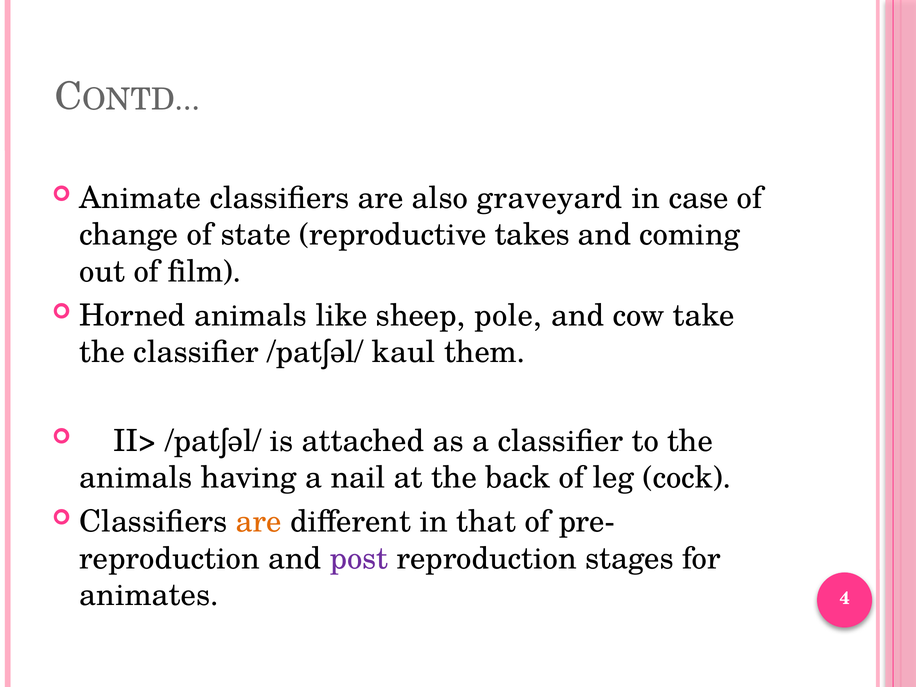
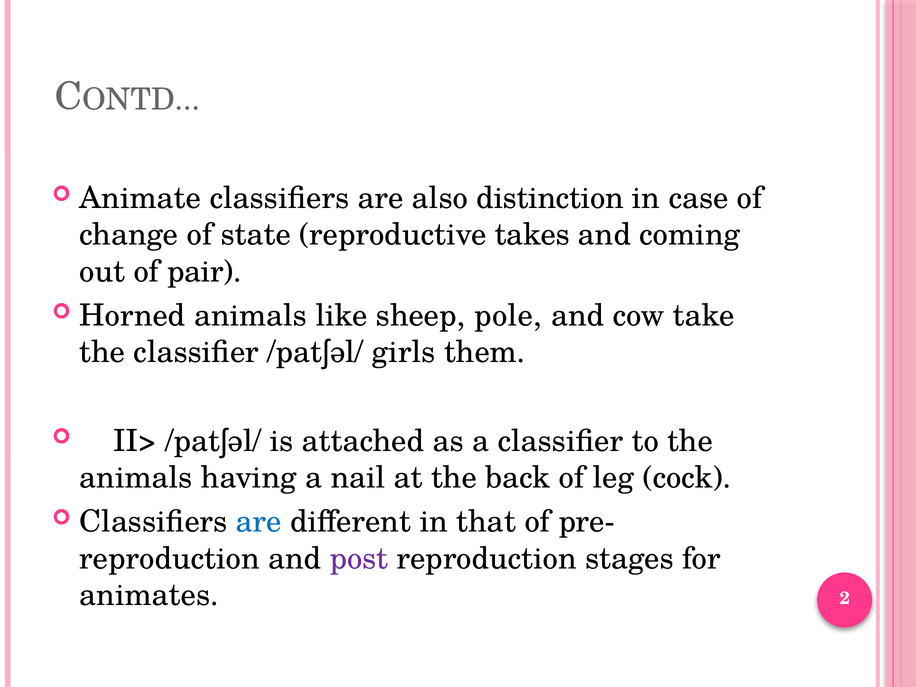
graveyard: graveyard -> distinction
film: film -> pair
kaul: kaul -> girls
are at (259, 522) colour: orange -> blue
4: 4 -> 2
